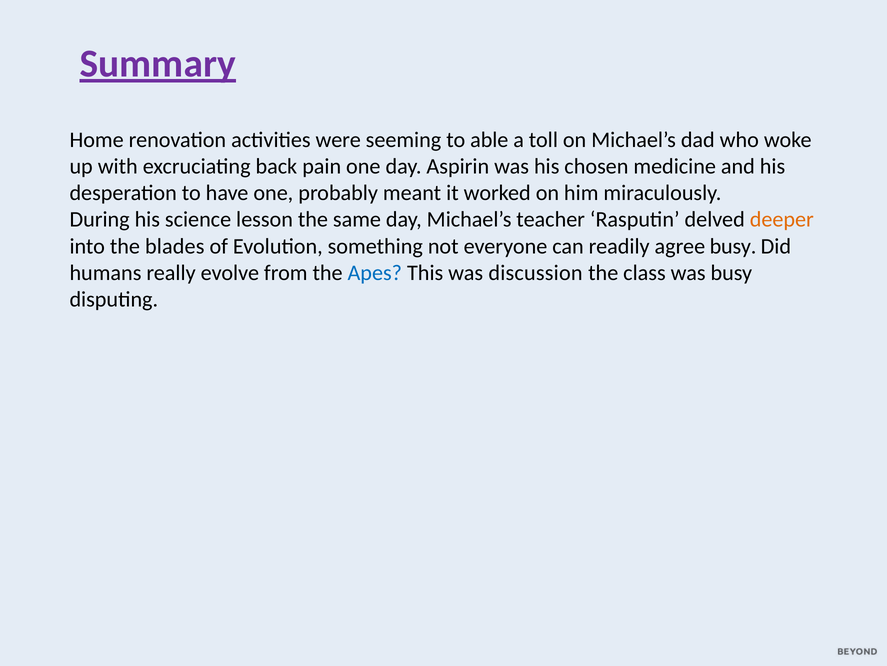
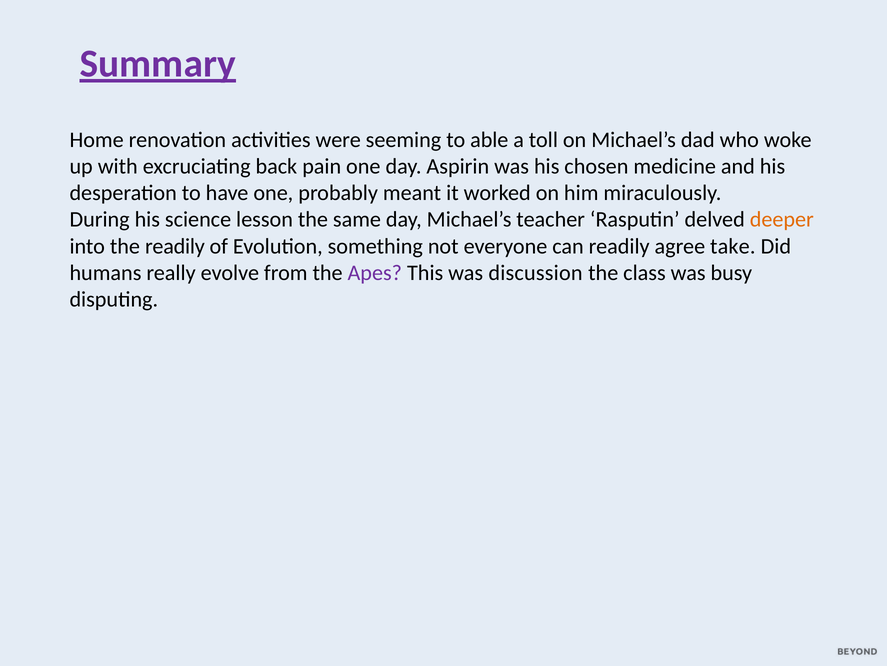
the blades: blades -> readily
agree busy: busy -> take
Apes colour: blue -> purple
